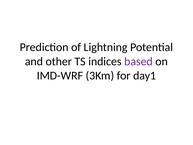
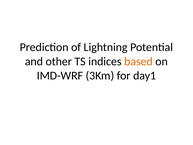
based colour: purple -> orange
